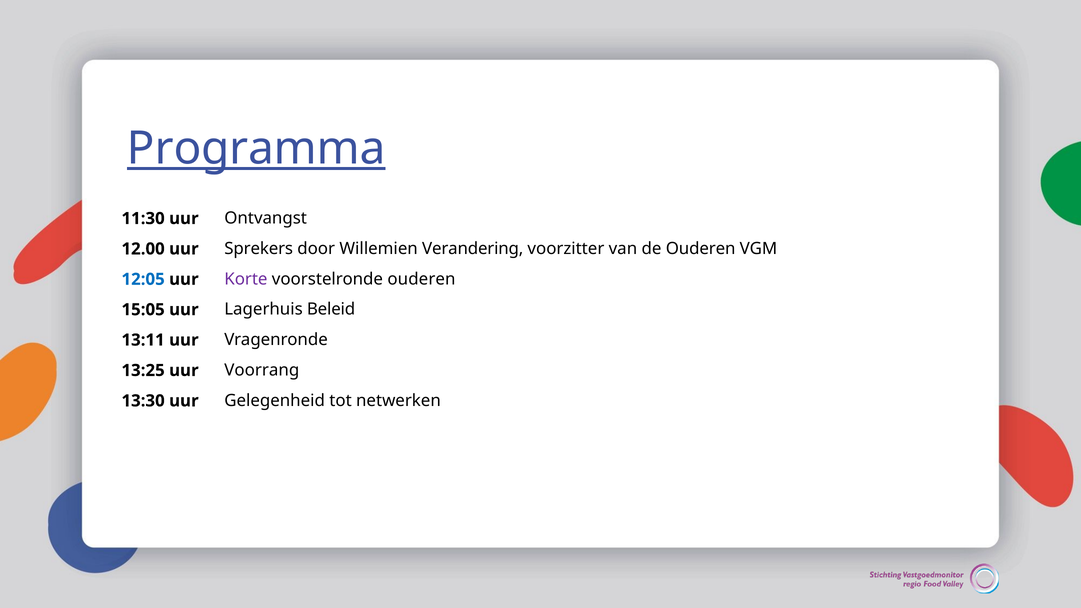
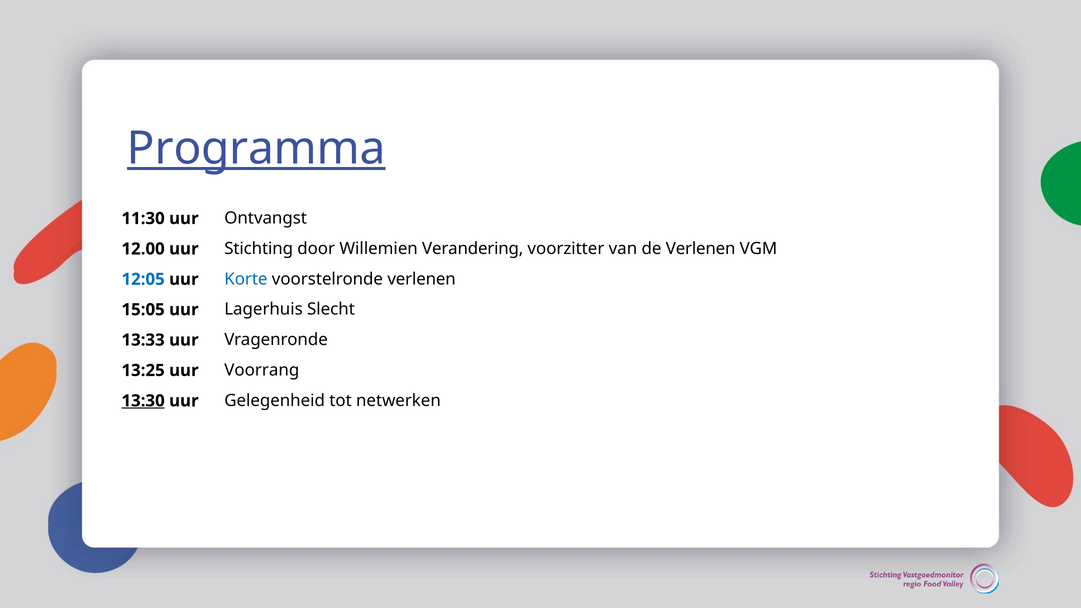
Sprekers: Sprekers -> Stichting
de Ouderen: Ouderen -> Verlenen
Korte colour: purple -> blue
voorstelronde ouderen: ouderen -> verlenen
Beleid: Beleid -> Slecht
13:11: 13:11 -> 13:33
13:30 underline: none -> present
